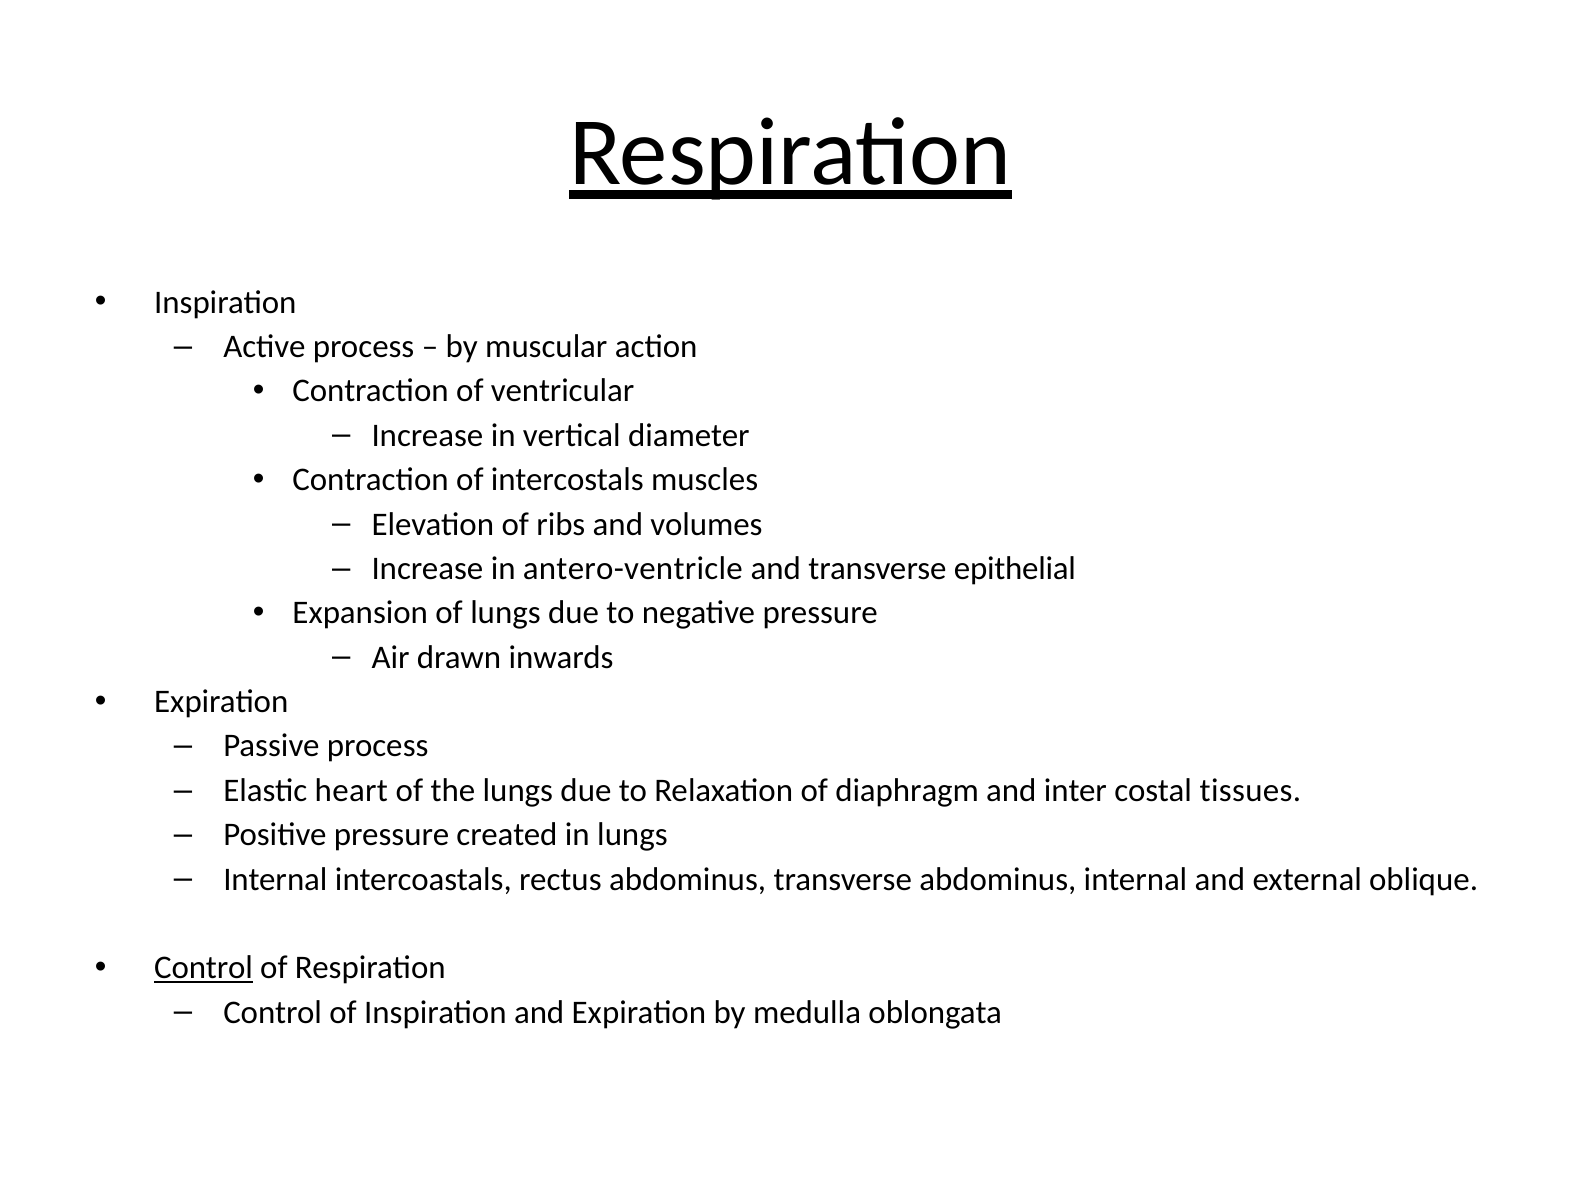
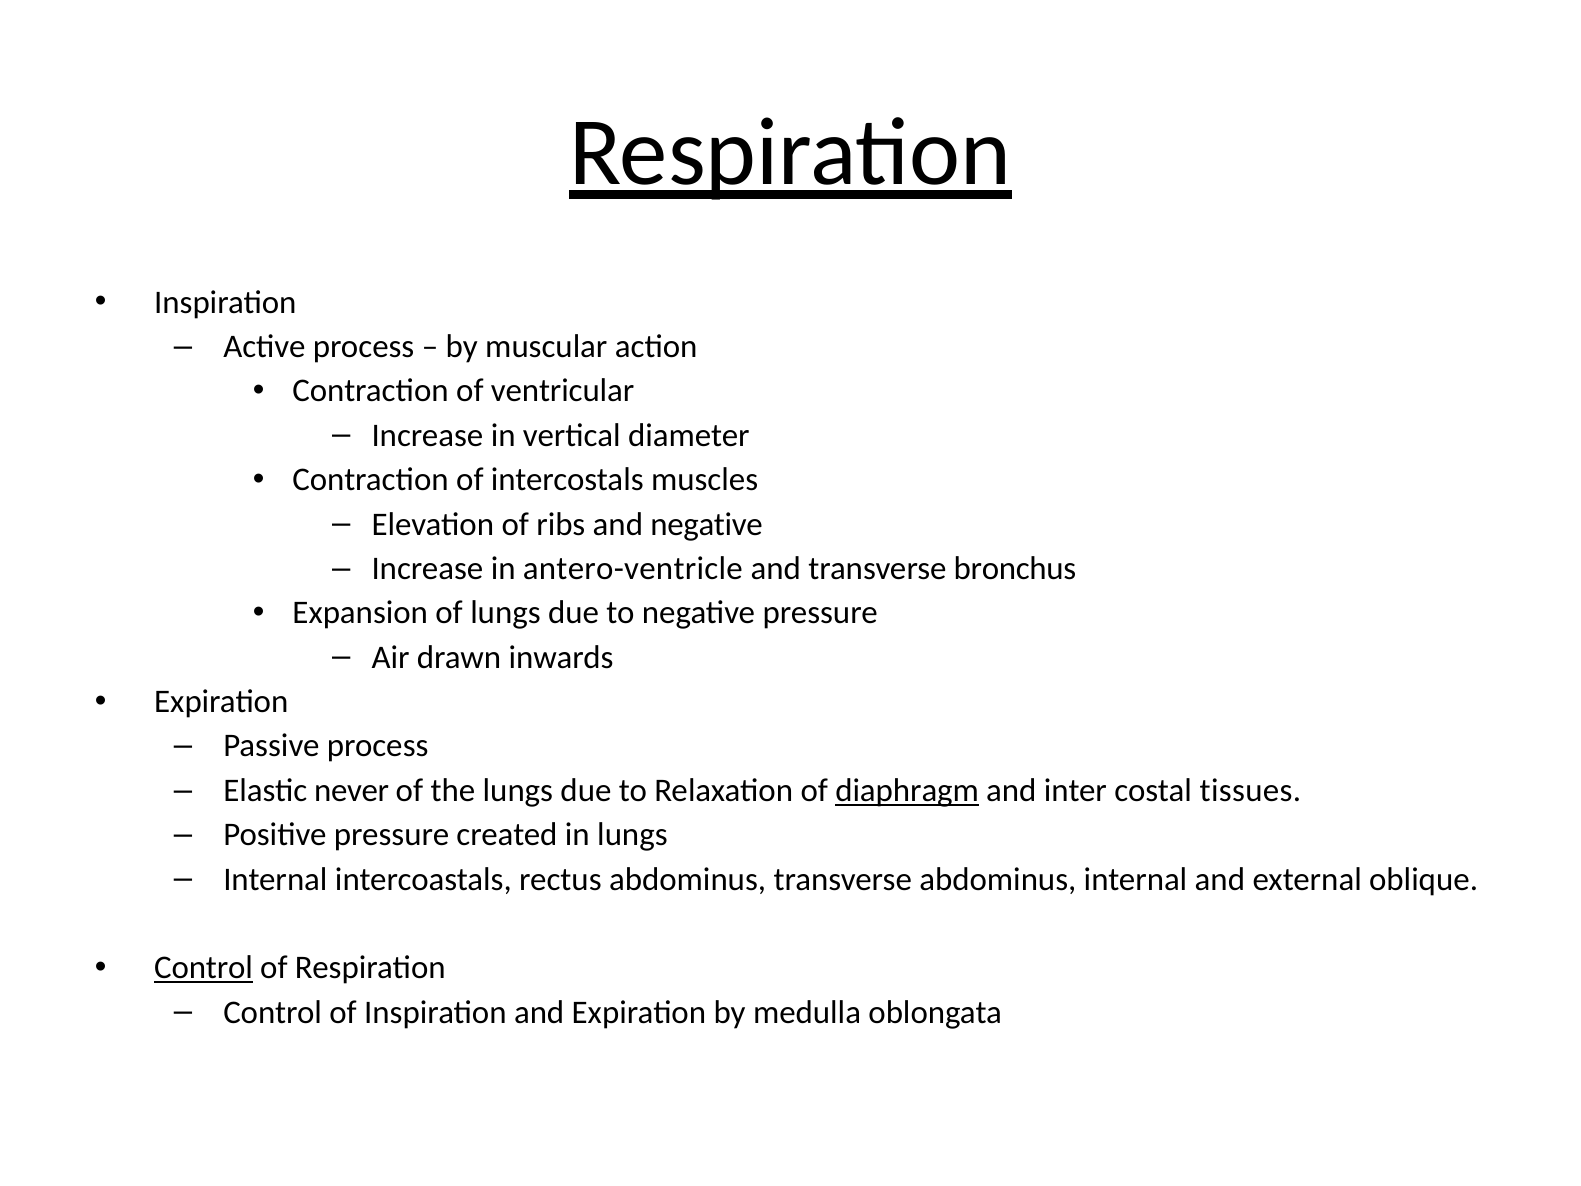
and volumes: volumes -> negative
epithelial: epithelial -> bronchus
heart: heart -> never
diaphragm underline: none -> present
